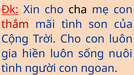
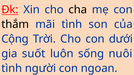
thắm colour: red -> black
con luôn: luôn -> dưới
hiền: hiền -> suốt
